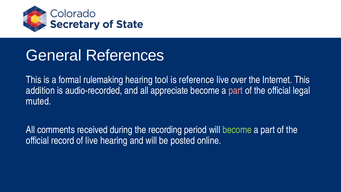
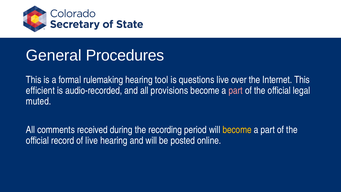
References: References -> Procedures
reference: reference -> questions
addition: addition -> efficient
appreciate: appreciate -> provisions
become at (237, 130) colour: light green -> yellow
